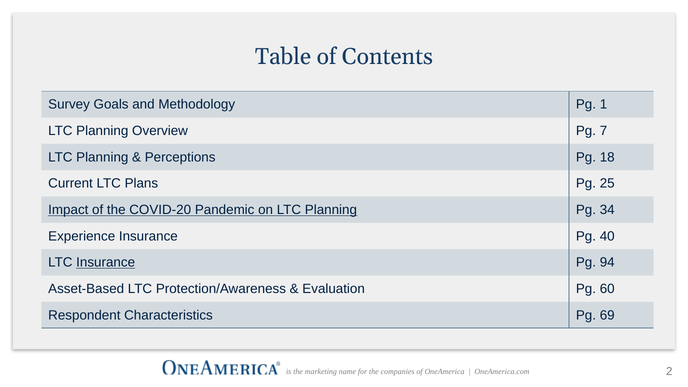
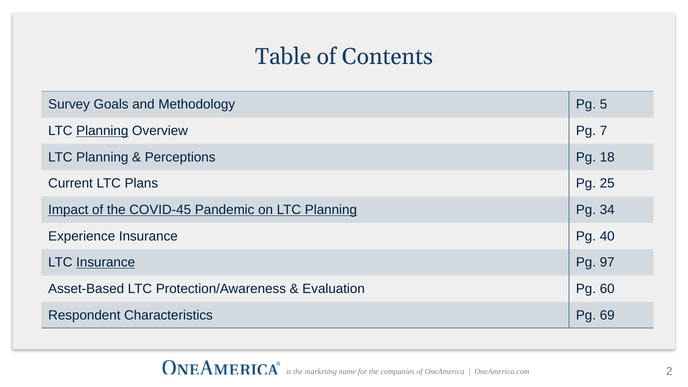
1: 1 -> 5
Planning at (102, 131) underline: none -> present
COVID-20: COVID-20 -> COVID-45
94: 94 -> 97
